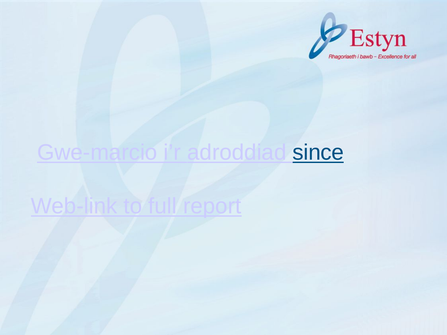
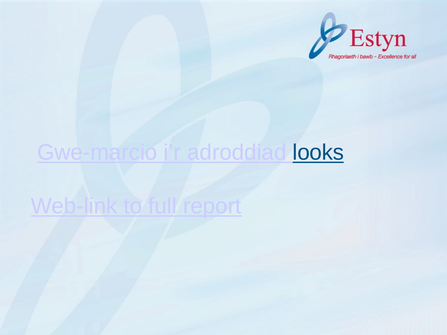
since: since -> looks
